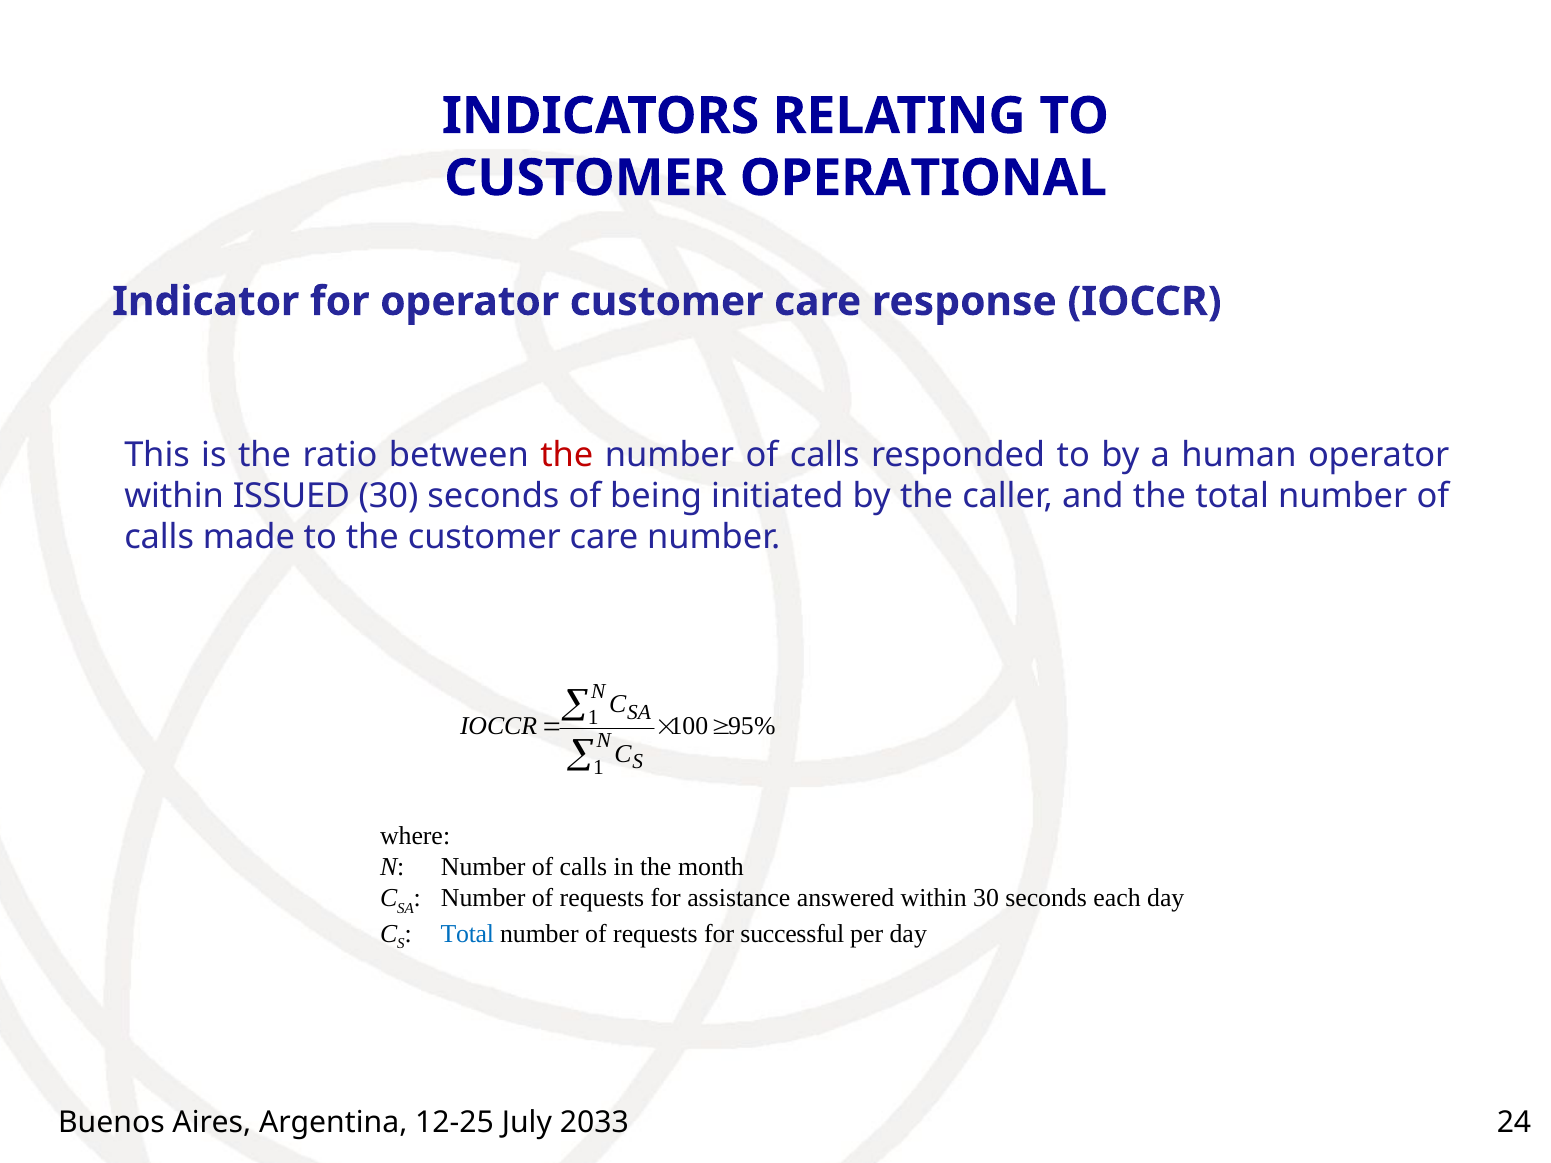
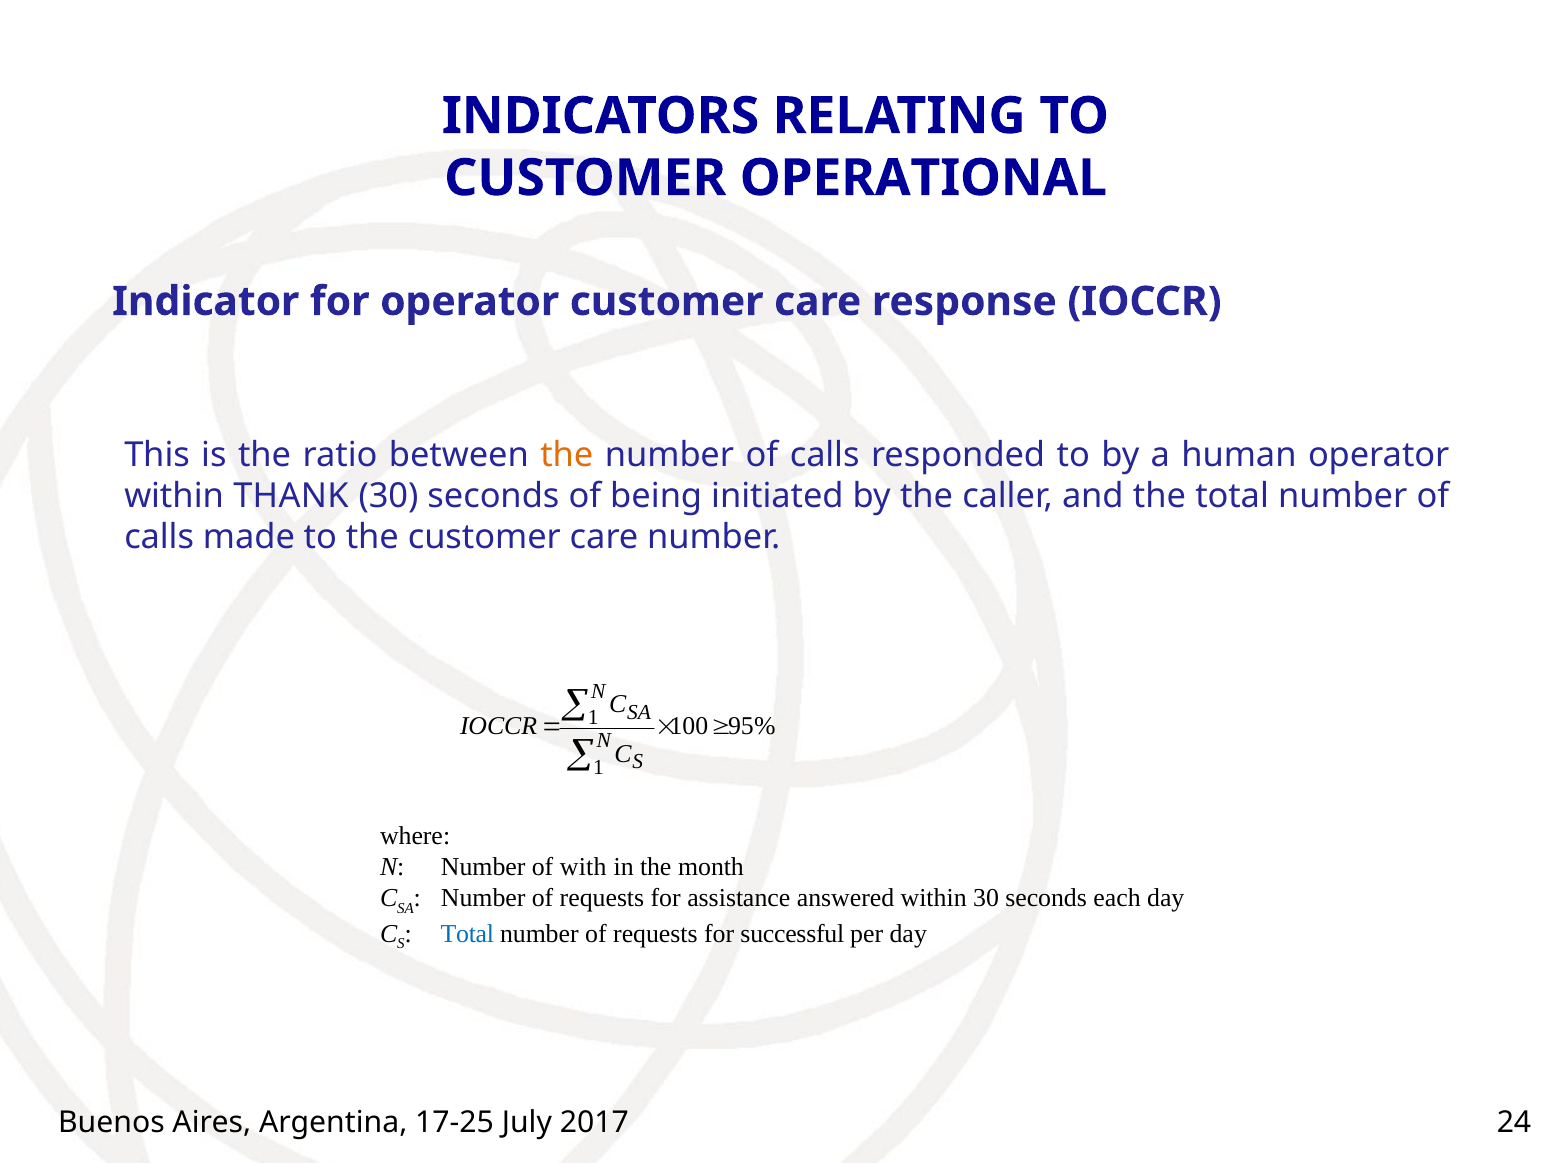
the at (567, 455) colour: red -> orange
ISSUED: ISSUED -> THANK
N Number of calls: calls -> with
12-25: 12-25 -> 17-25
2033: 2033 -> 2017
